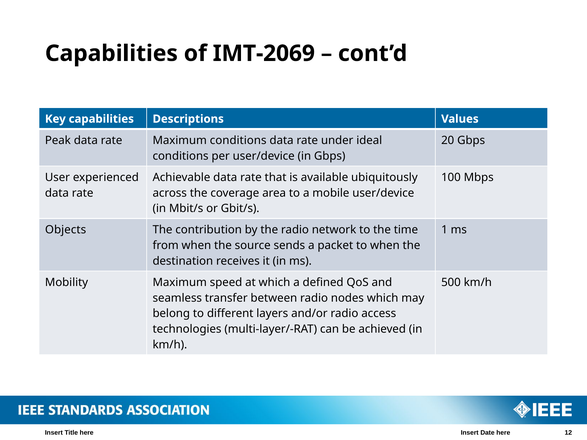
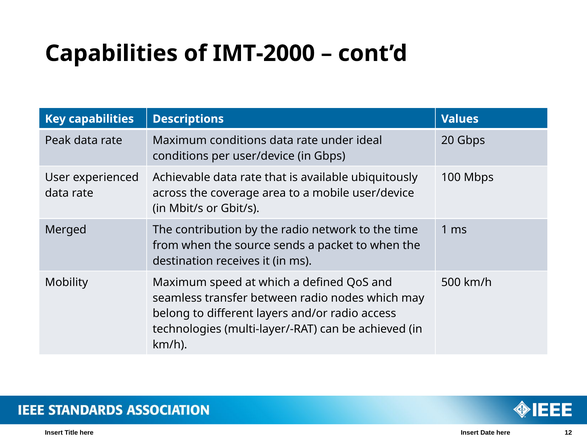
IMT-2069: IMT-2069 -> IMT-2000
Objects: Objects -> Merged
